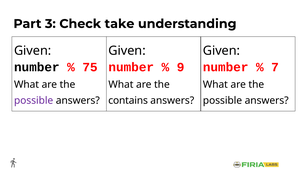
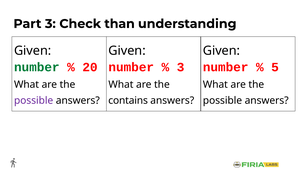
take: take -> than
number at (37, 67) colour: black -> green
75: 75 -> 20
9 at (181, 67): 9 -> 3
7: 7 -> 5
